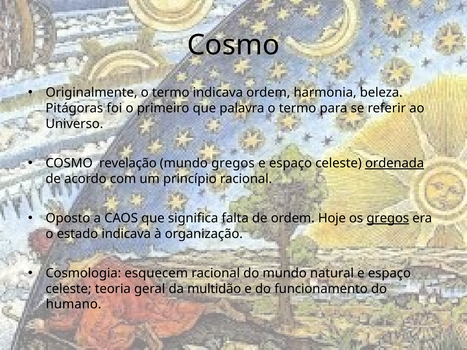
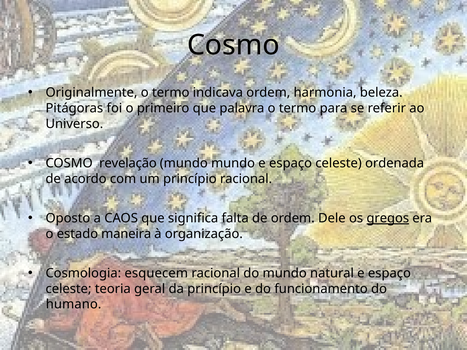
mundo gregos: gregos -> mundo
ordenada underline: present -> none
Hoje: Hoje -> Dele
estado indicava: indicava -> maneira
da multidão: multidão -> princípio
